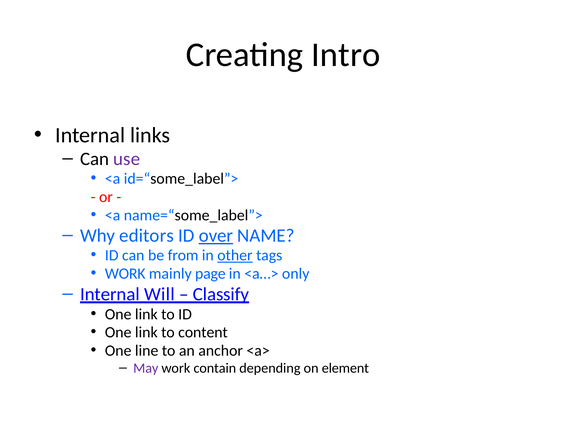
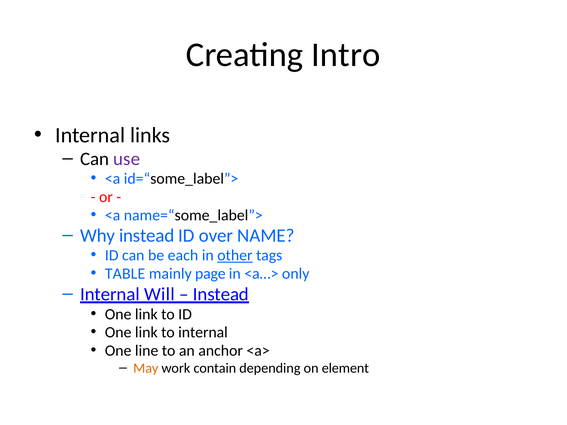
Why editors: editors -> instead
over underline: present -> none
from: from -> each
WORK at (125, 274): WORK -> TABLE
Classify at (221, 294): Classify -> Instead
to content: content -> internal
May colour: purple -> orange
